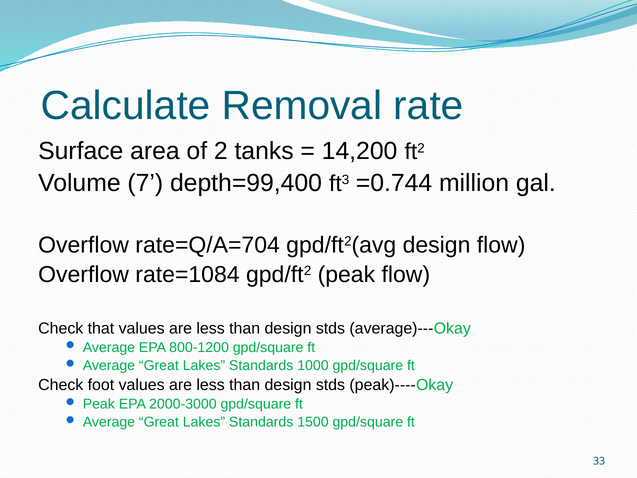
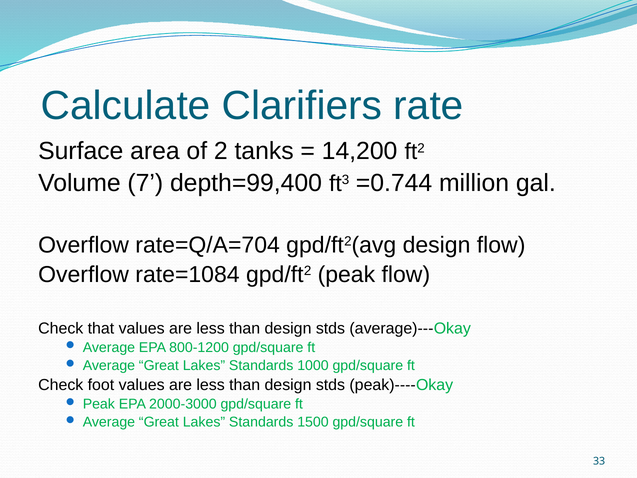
Removal: Removal -> Clarifiers
